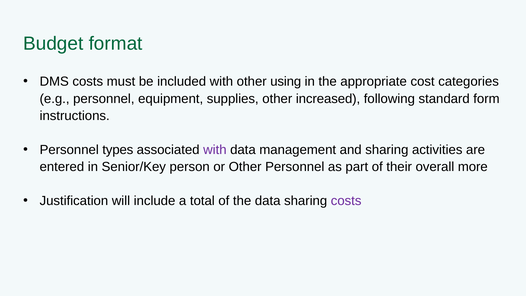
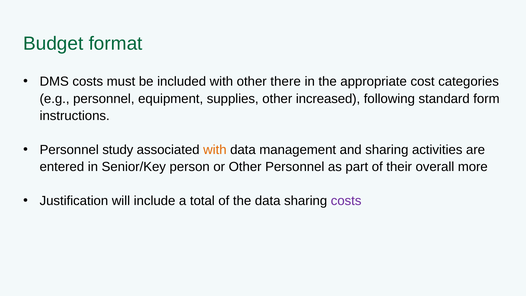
using: using -> there
types: types -> study
with at (215, 150) colour: purple -> orange
